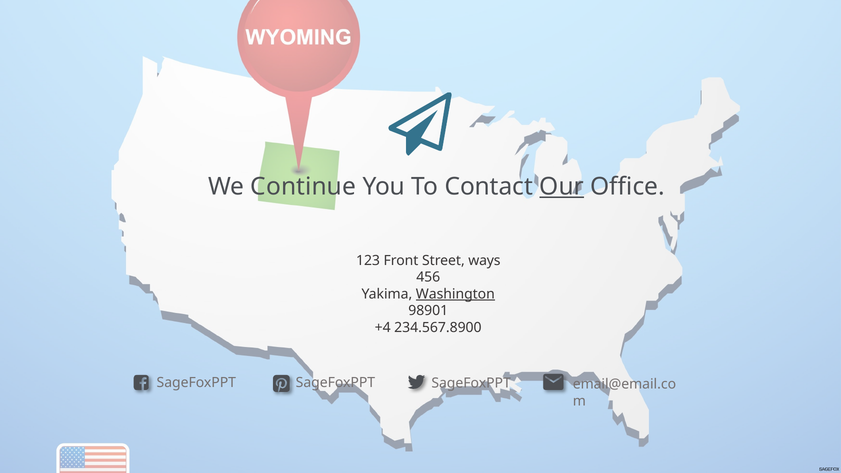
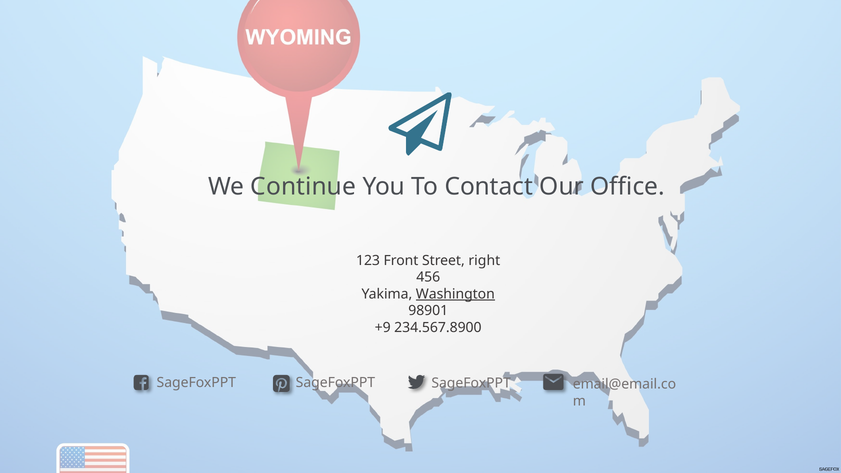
Our underline: present -> none
ways: ways -> right
+4: +4 -> +9
